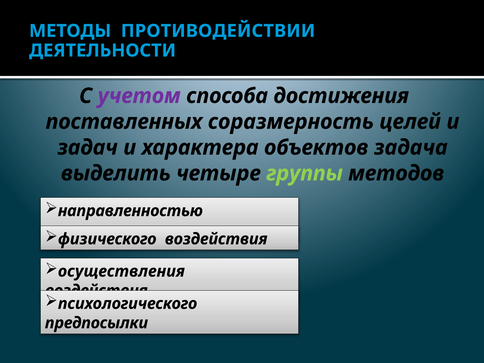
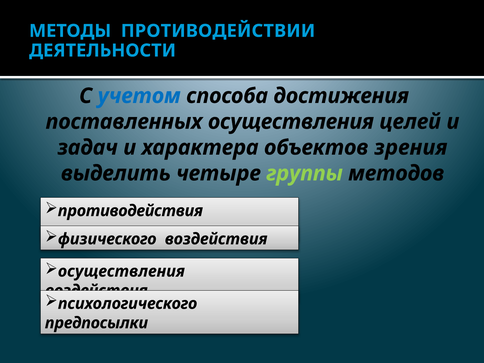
учетом colour: purple -> blue
поставленных соразмерность: соразмерность -> осуществления
задача: задача -> зрения
направленностью: направленностью -> противодействия
